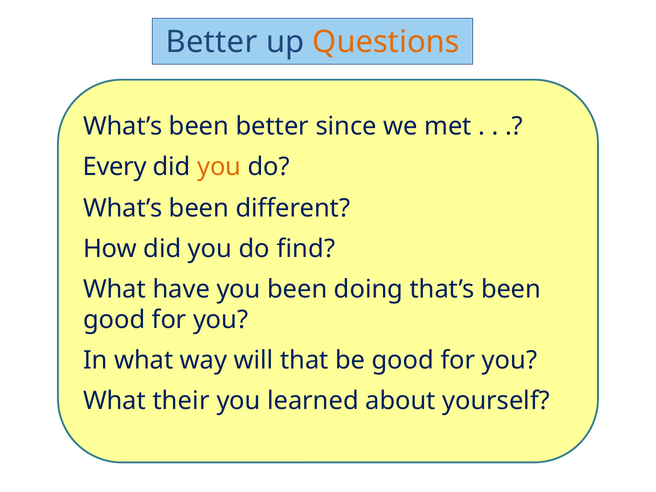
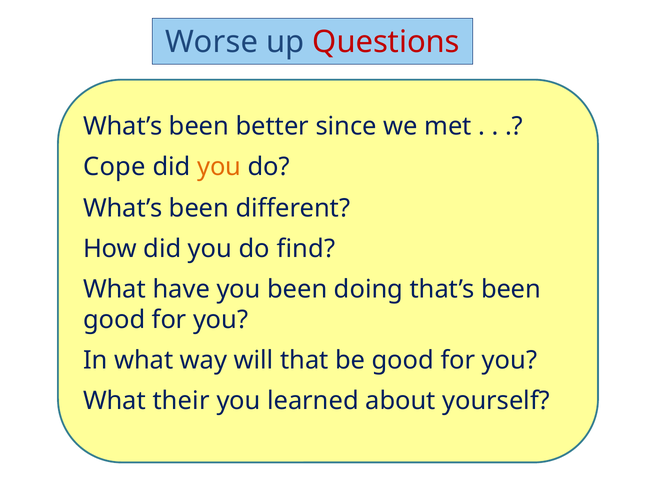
Better at (211, 42): Better -> Worse
Questions colour: orange -> red
Every: Every -> Cope
